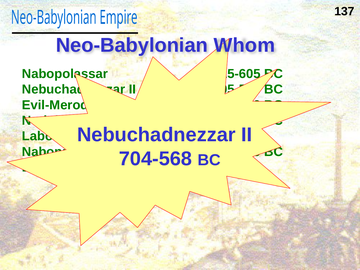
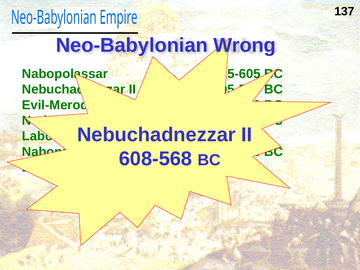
Whom: Whom -> Wrong
704-568: 704-568 -> 608-568
